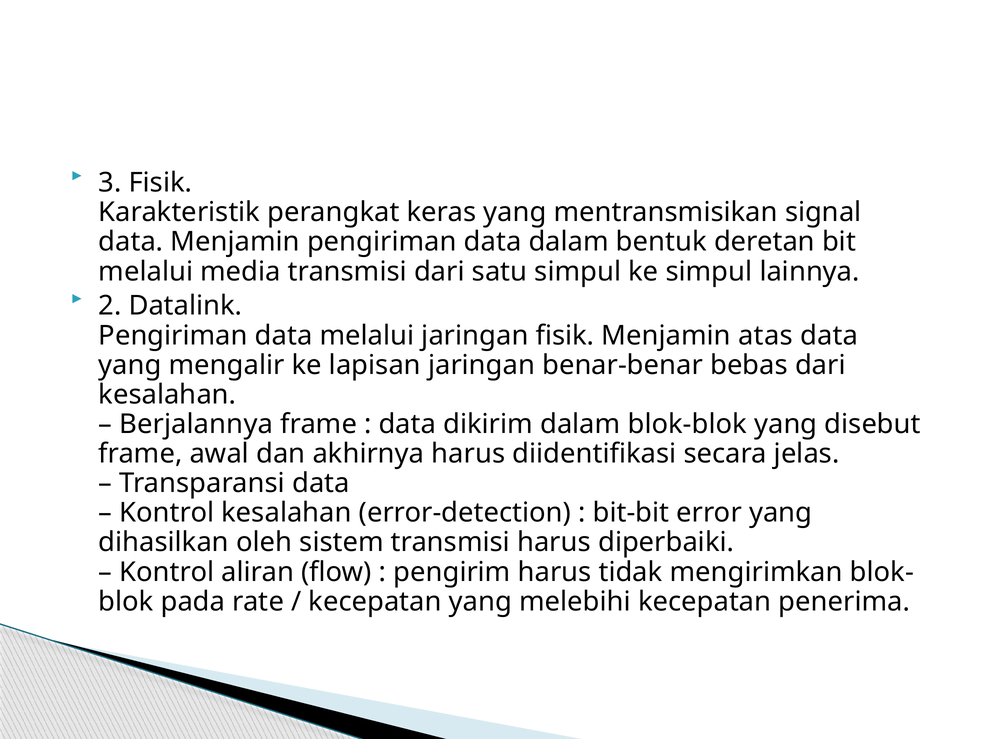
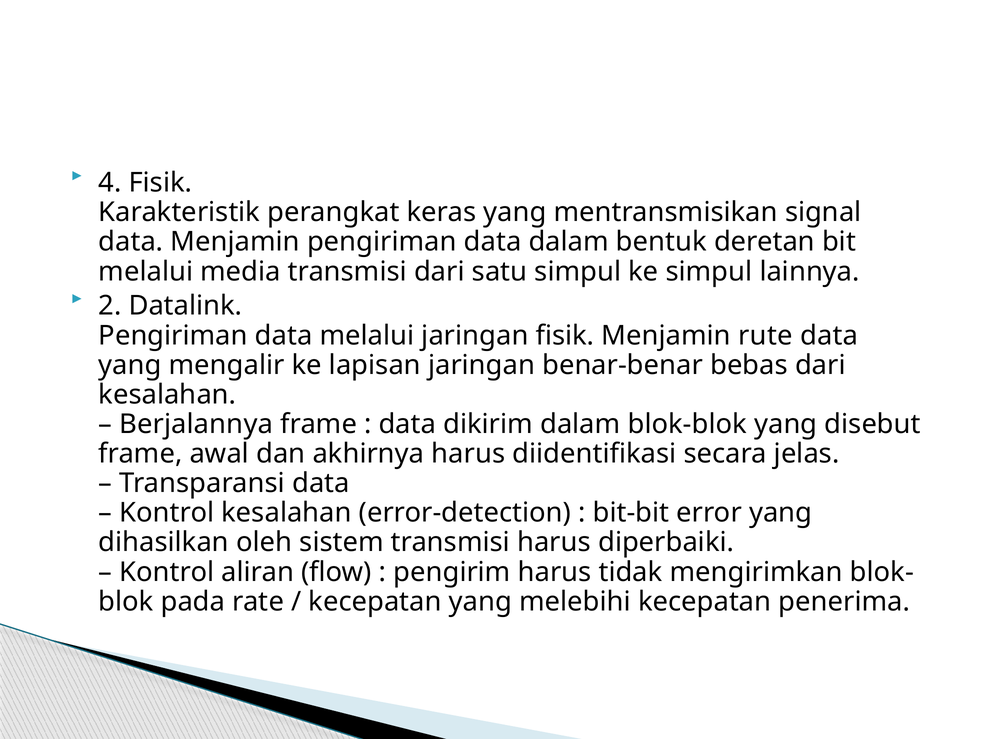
3: 3 -> 4
atas: atas -> rute
